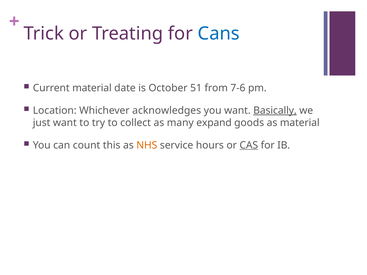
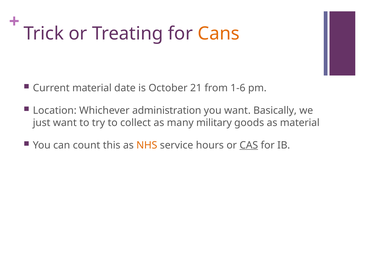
Cans colour: blue -> orange
51: 51 -> 21
7-6: 7-6 -> 1-6
acknowledges: acknowledges -> administration
Basically underline: present -> none
expand: expand -> military
